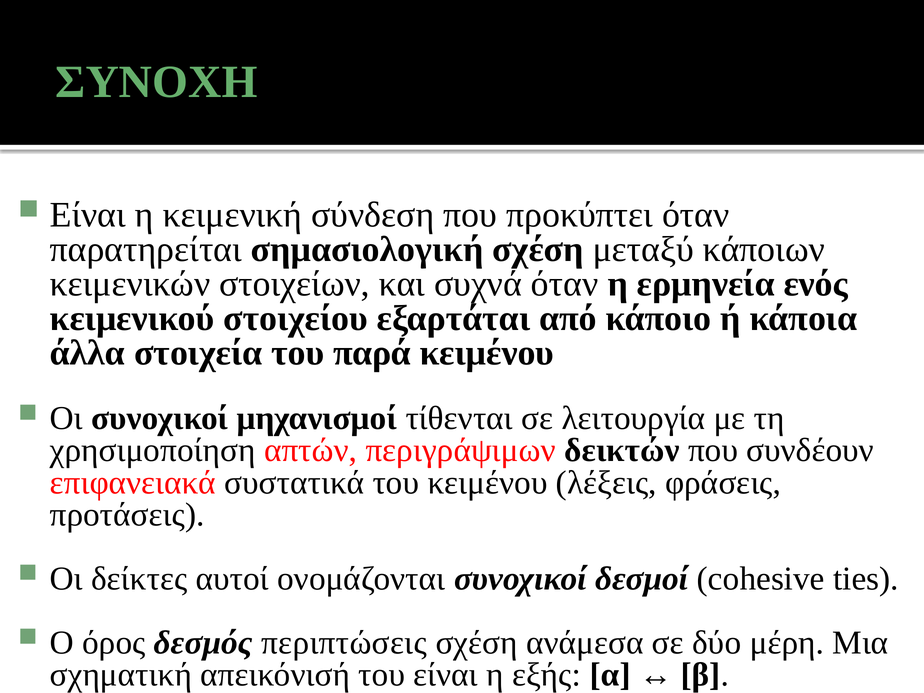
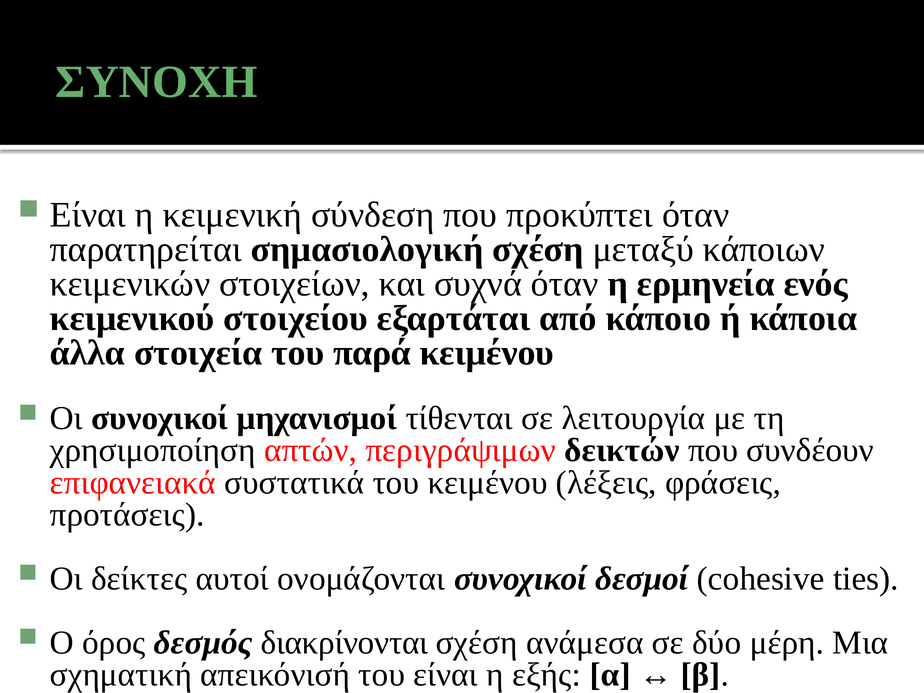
περιπτώσεις: περιπτώσεις -> διακρίνονται
